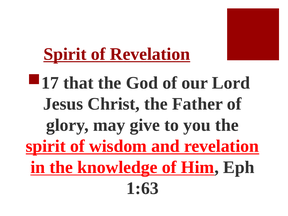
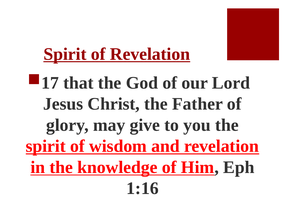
1:63: 1:63 -> 1:16
